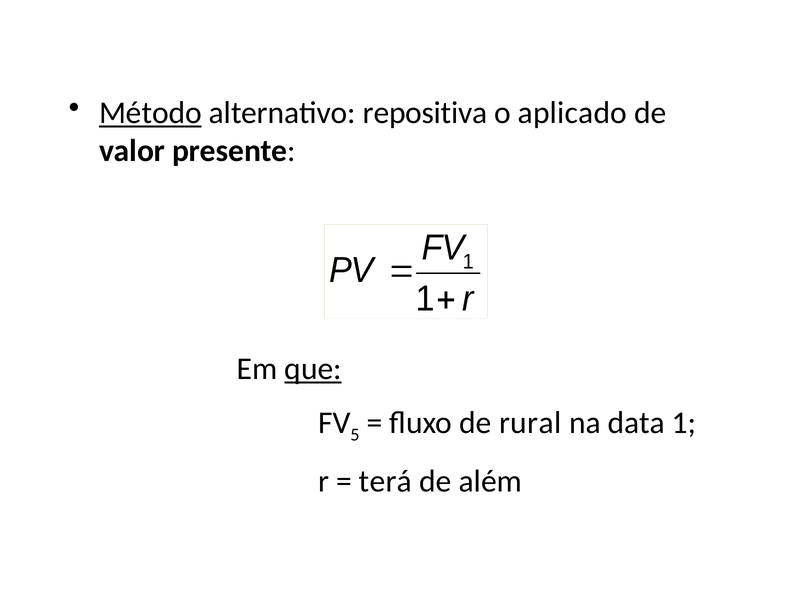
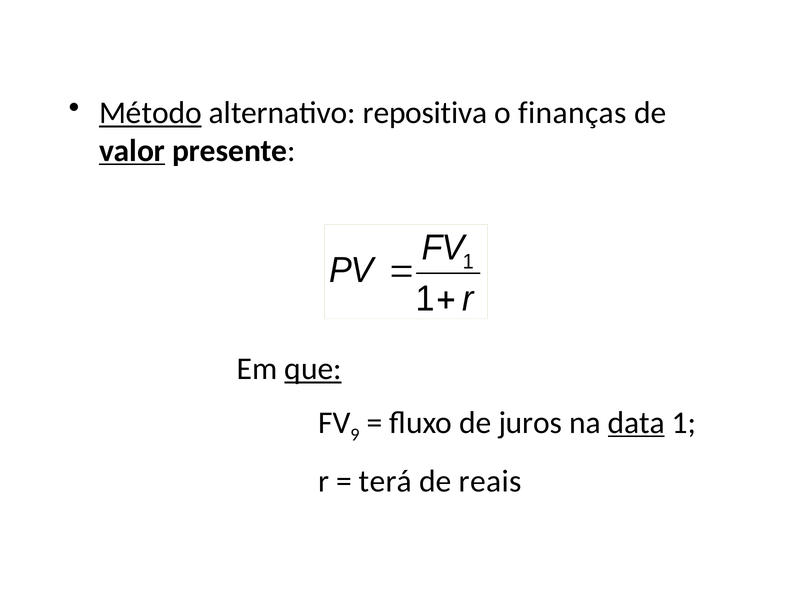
aplicado: aplicado -> finanças
valor underline: none -> present
5: 5 -> 9
rural: rural -> juros
data underline: none -> present
além: além -> reais
